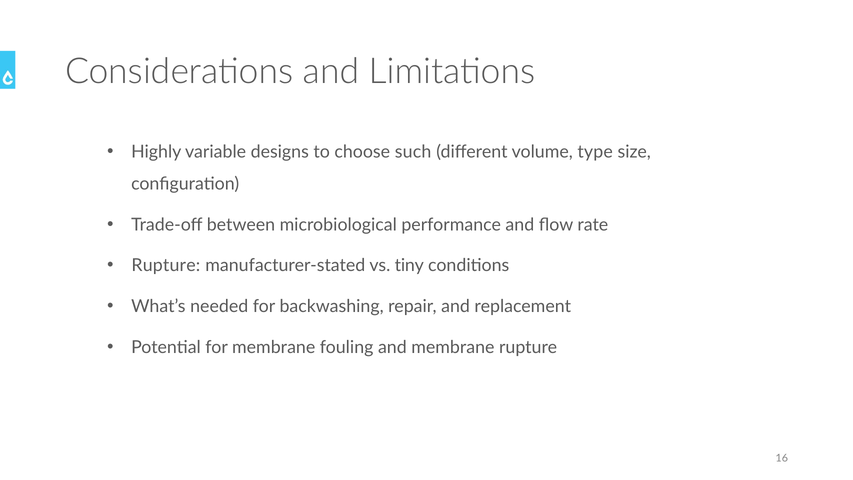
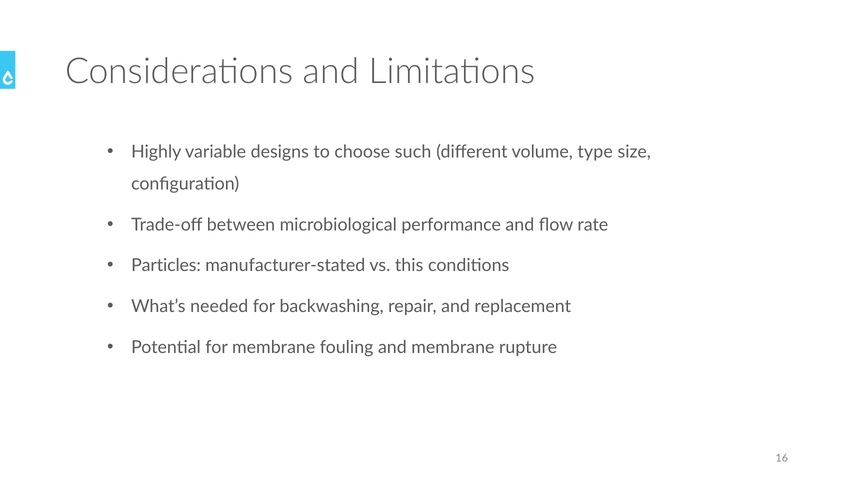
Rupture at (166, 265): Rupture -> Particles
tiny: tiny -> this
